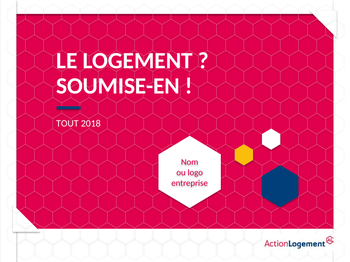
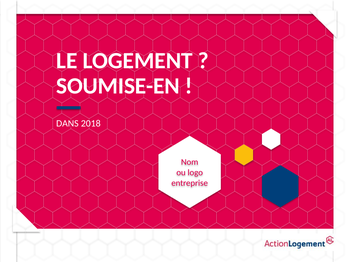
TOUT: TOUT -> DANS
